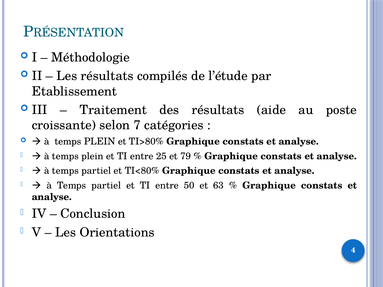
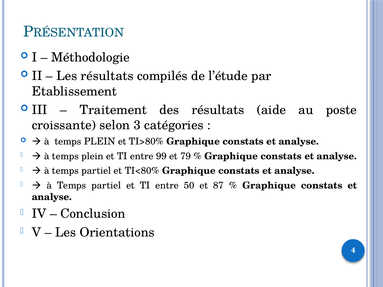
7: 7 -> 3
25: 25 -> 99
63: 63 -> 87
